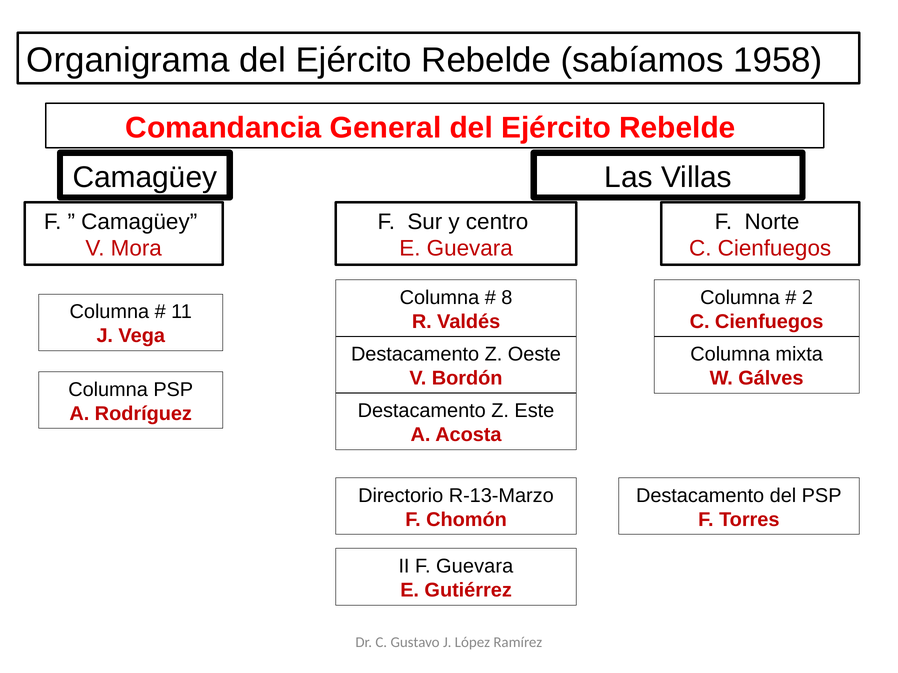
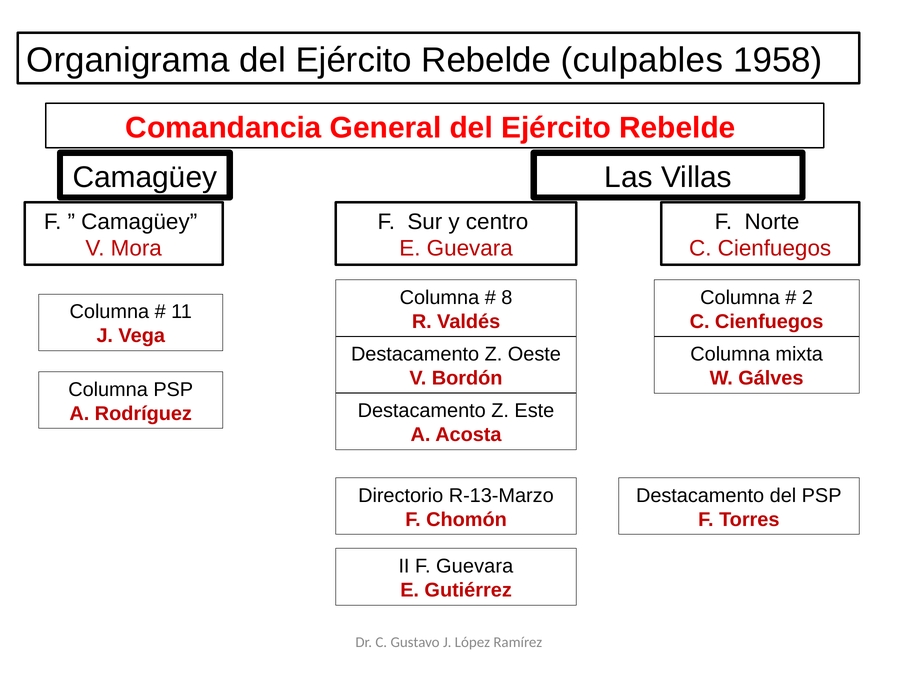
sabíamos: sabíamos -> culpables
